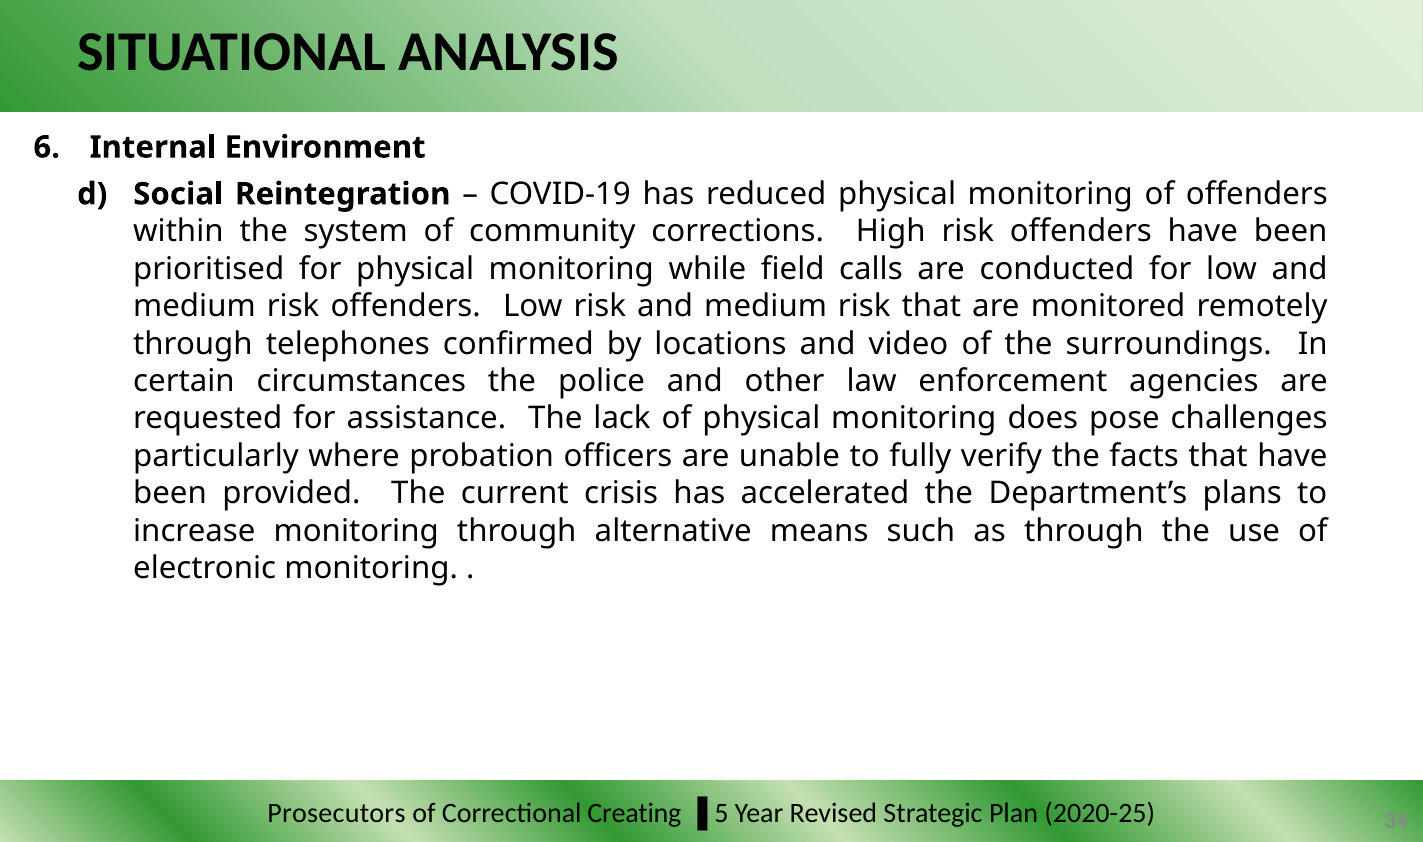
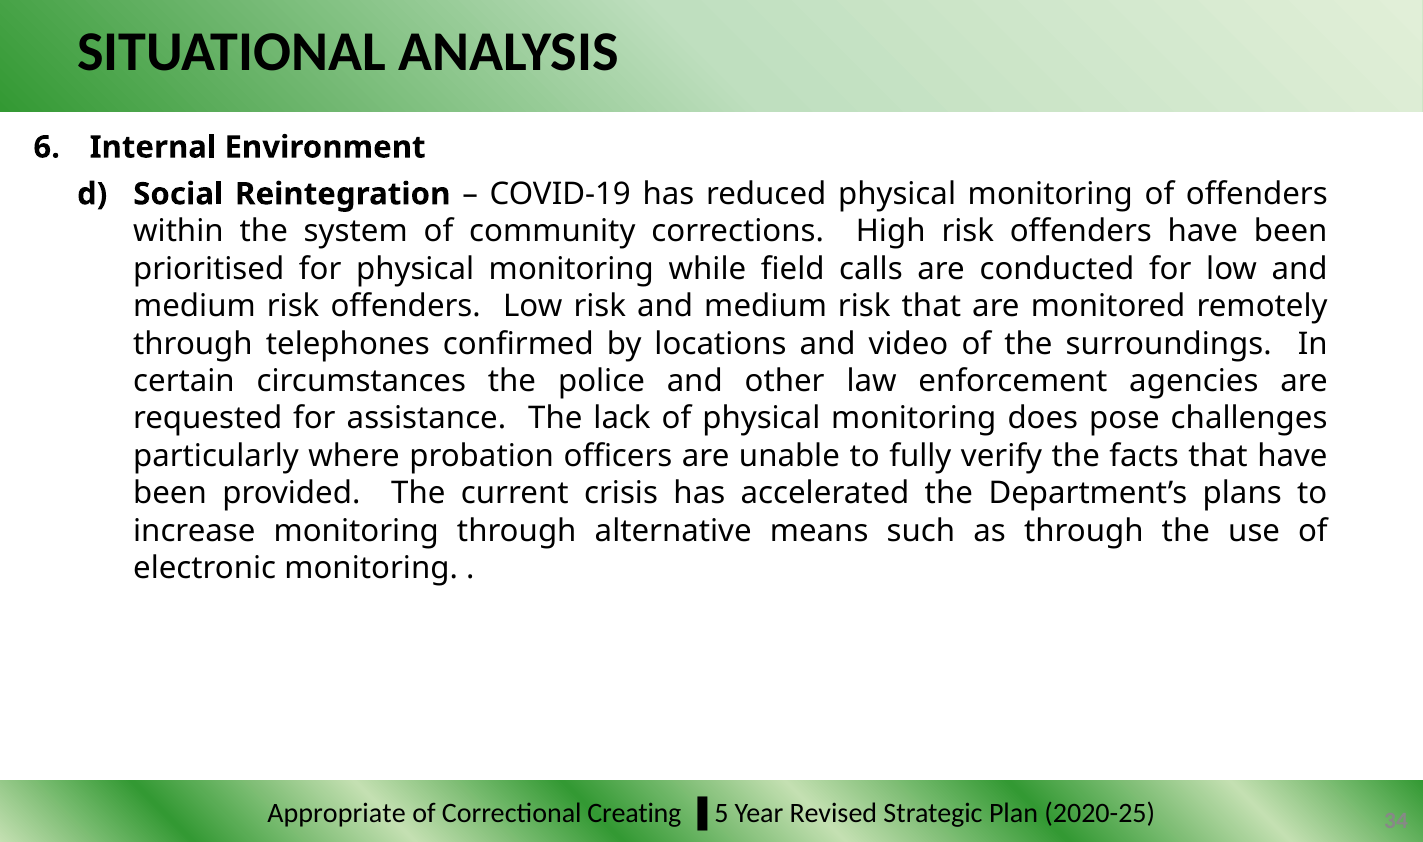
Prosecutors: Prosecutors -> Appropriate
